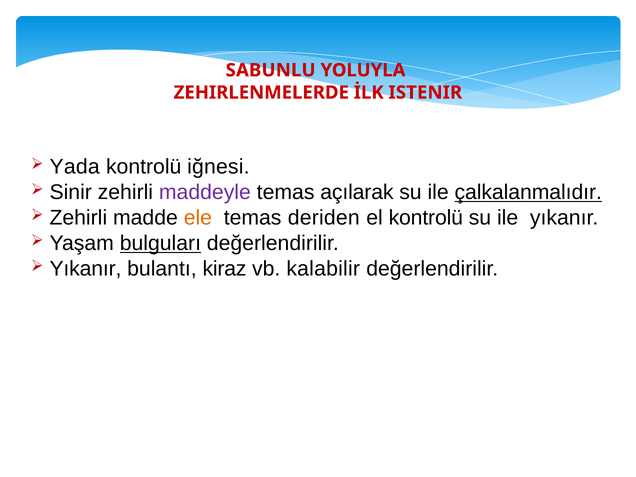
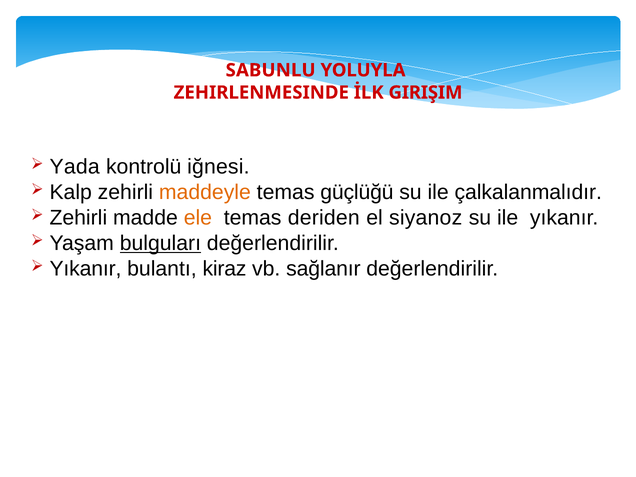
ZEHIRLENMELERDE: ZEHIRLENMELERDE -> ZEHIRLENMESINDE
ISTENIR: ISTENIR -> GIRIŞIM
Sinir: Sinir -> Kalp
maddeyle colour: purple -> orange
açılarak: açılarak -> güçlüğü
çalkalanmalıdır underline: present -> none
el kontrolü: kontrolü -> siyanoz
kalabilir: kalabilir -> sağlanır
